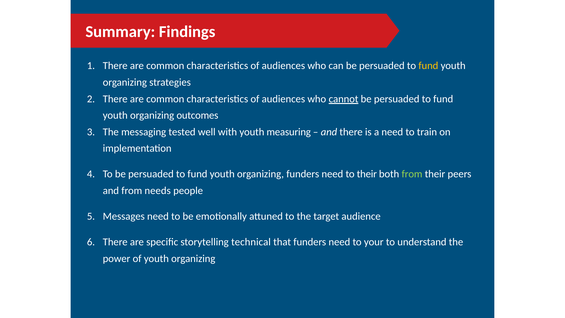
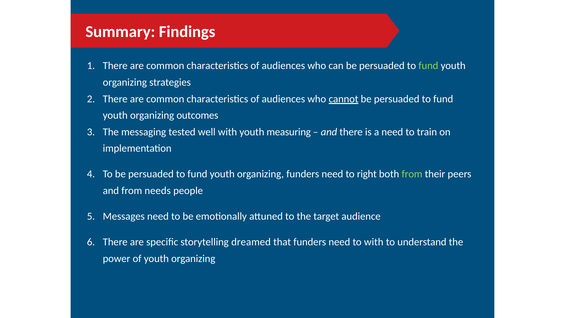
fund at (428, 66) colour: yellow -> light green
to their: their -> right
technical: technical -> dreamed
to your: your -> with
